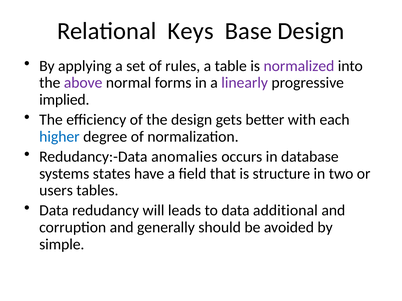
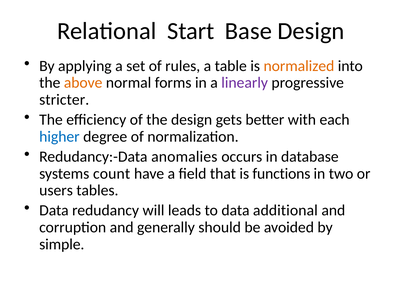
Keys: Keys -> Start
normalized colour: purple -> orange
above colour: purple -> orange
implied: implied -> stricter
states: states -> count
structure: structure -> functions
